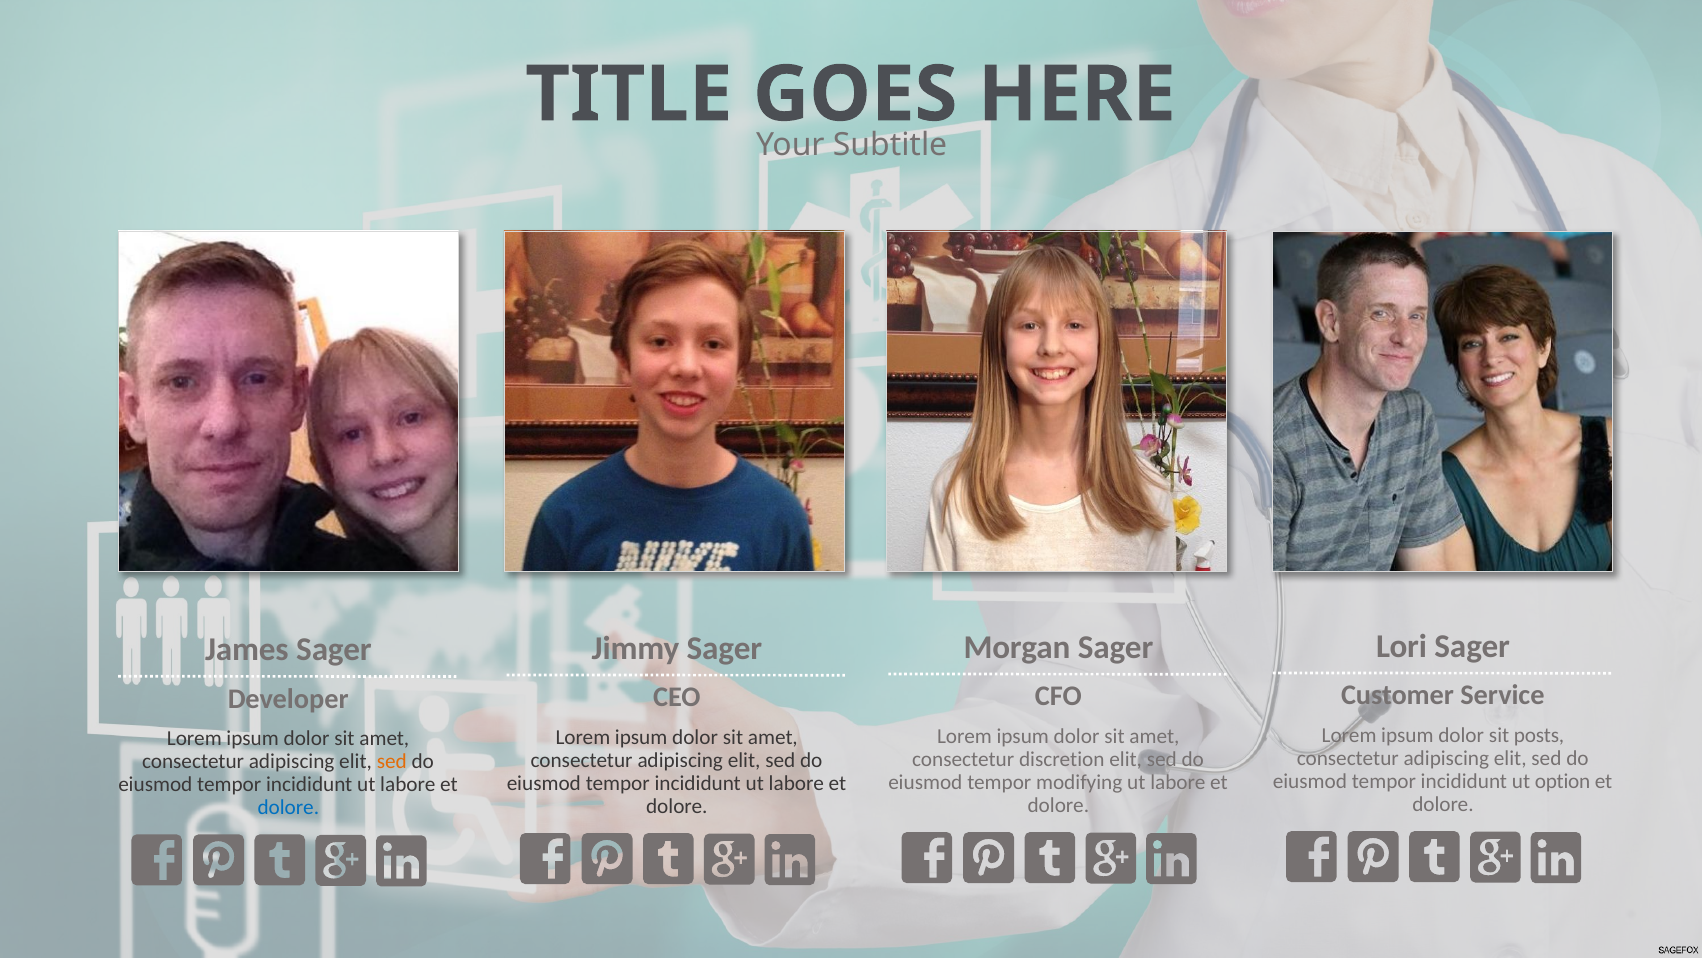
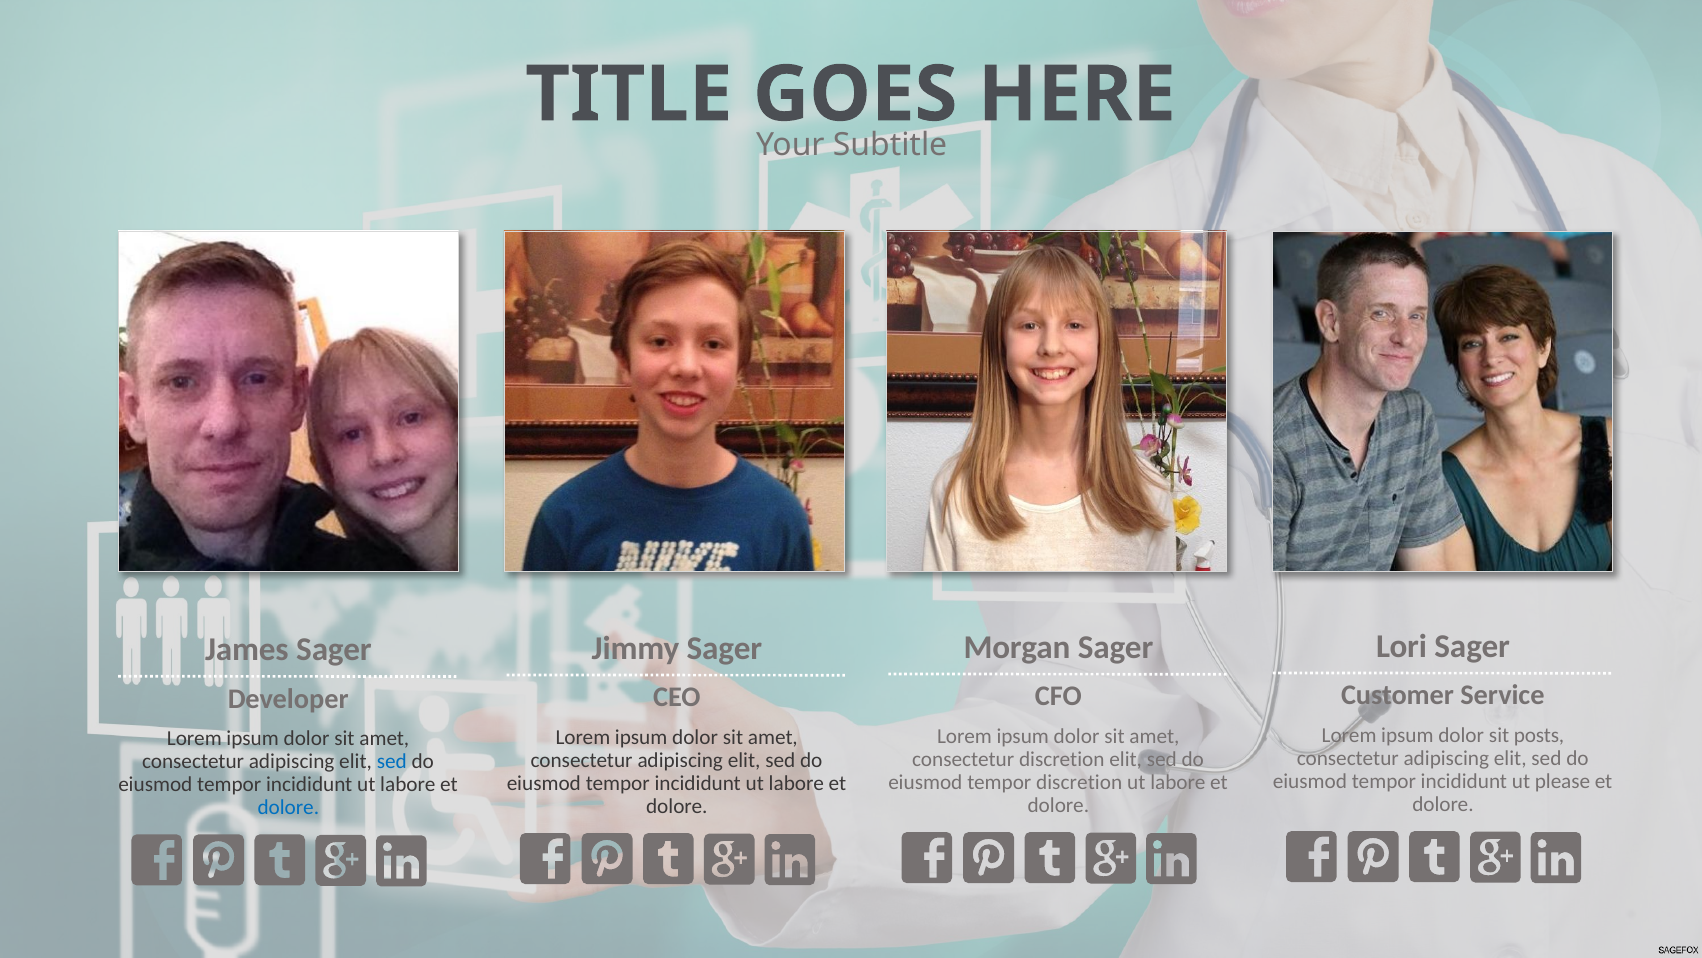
sed at (392, 761) colour: orange -> blue
option: option -> please
tempor modifying: modifying -> discretion
